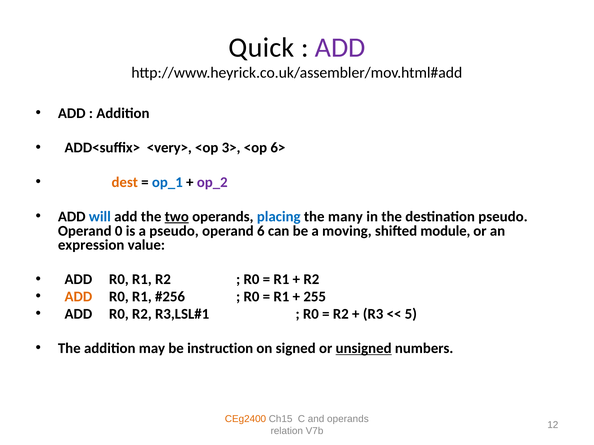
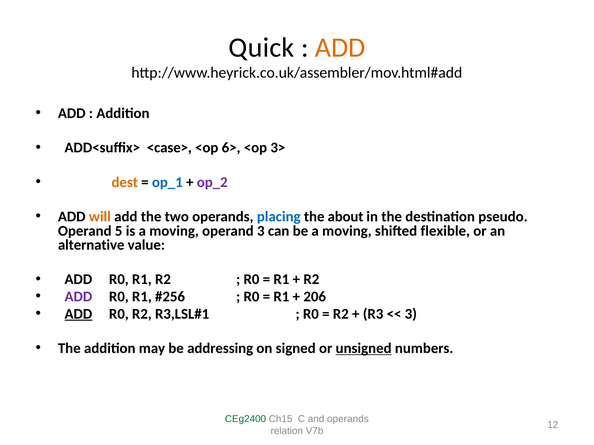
ADD at (340, 48) colour: purple -> orange
<very>: <very> -> <case>
3>: 3> -> 6>
6>: 6> -> 3>
will colour: blue -> orange
two underline: present -> none
many: many -> about
0: 0 -> 5
is a pseudo: pseudo -> moving
operand 6: 6 -> 3
module: module -> flexible
expression: expression -> alternative
ADD at (78, 297) colour: orange -> purple
255: 255 -> 206
ADD at (78, 314) underline: none -> present
5 at (411, 314): 5 -> 3
instruction: instruction -> addressing
CEg2400 colour: orange -> green
